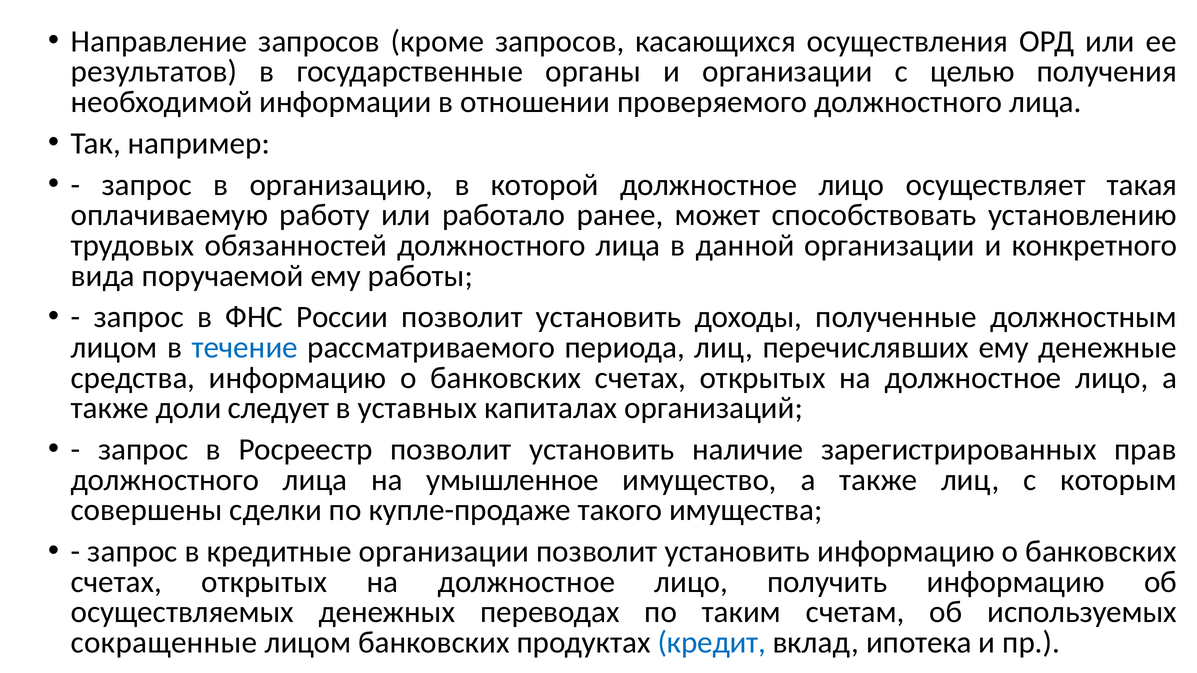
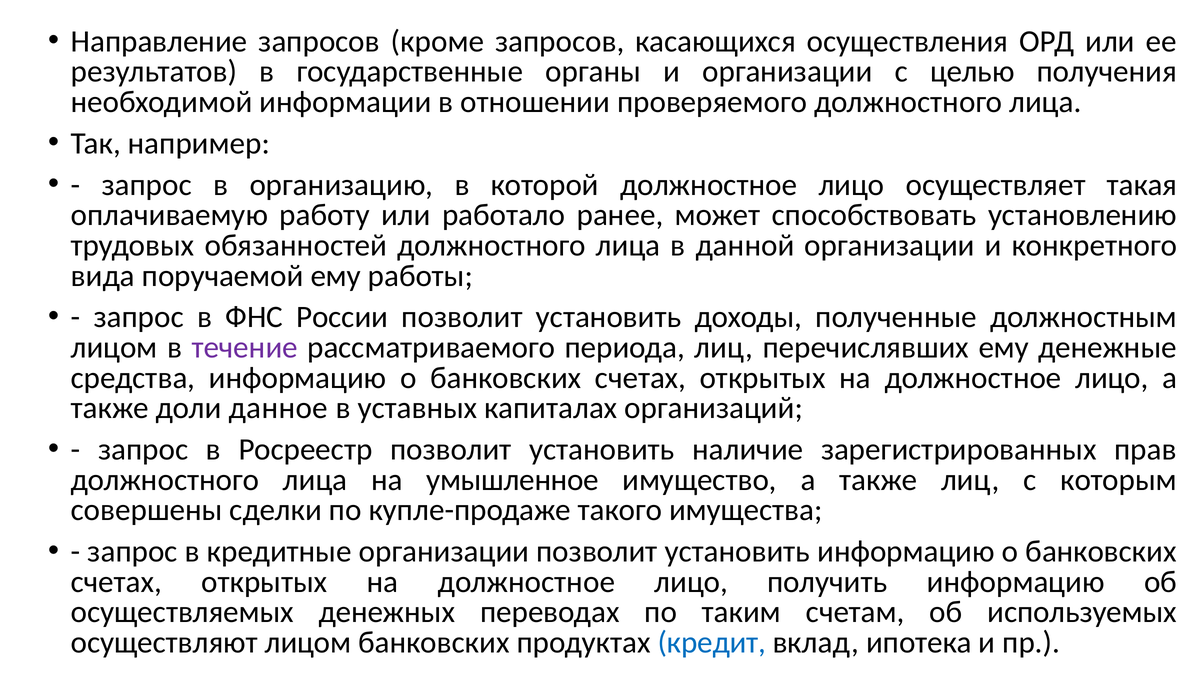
течение colour: blue -> purple
следует: следует -> данное
сокращенные: сокращенные -> осуществляют
